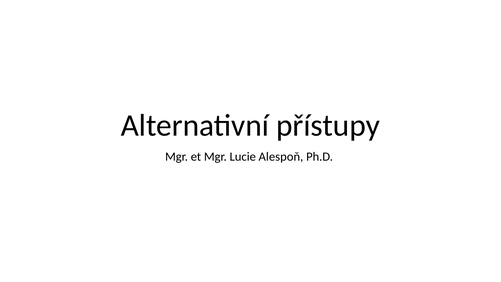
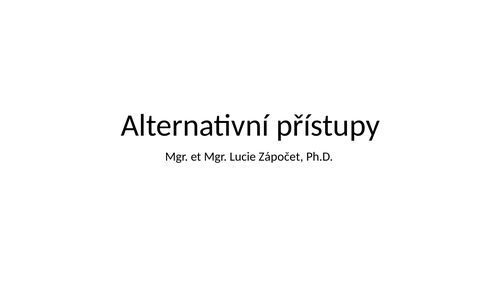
Alespoň: Alespoň -> Zápočet
